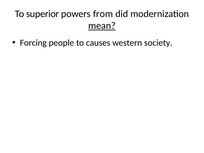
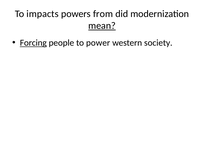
superior: superior -> impacts
Forcing underline: none -> present
causes: causes -> power
